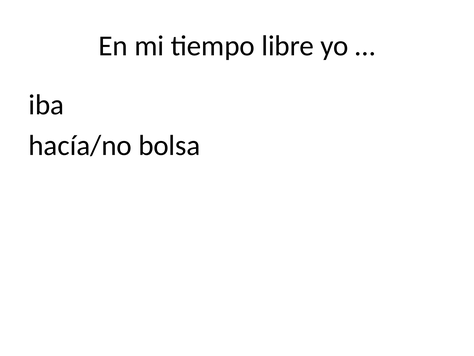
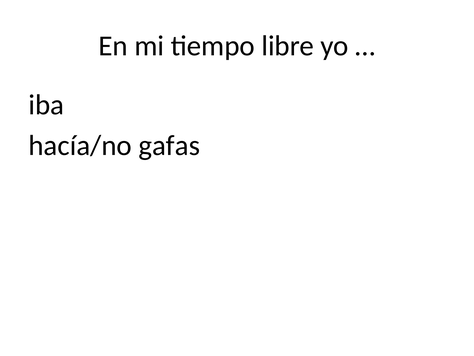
bolsa: bolsa -> gafas
